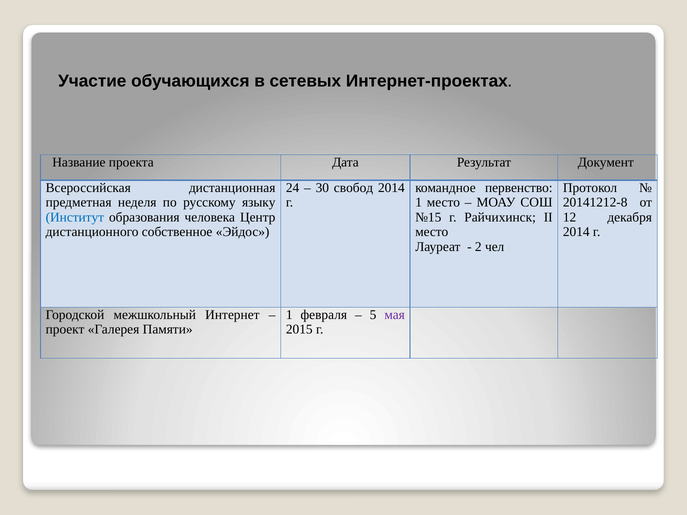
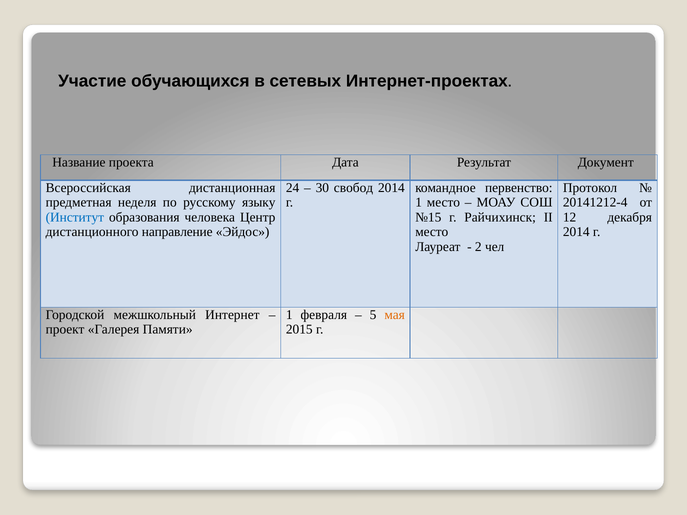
20141212-8: 20141212-8 -> 20141212-4
собственное: собственное -> направление
мая colour: purple -> orange
